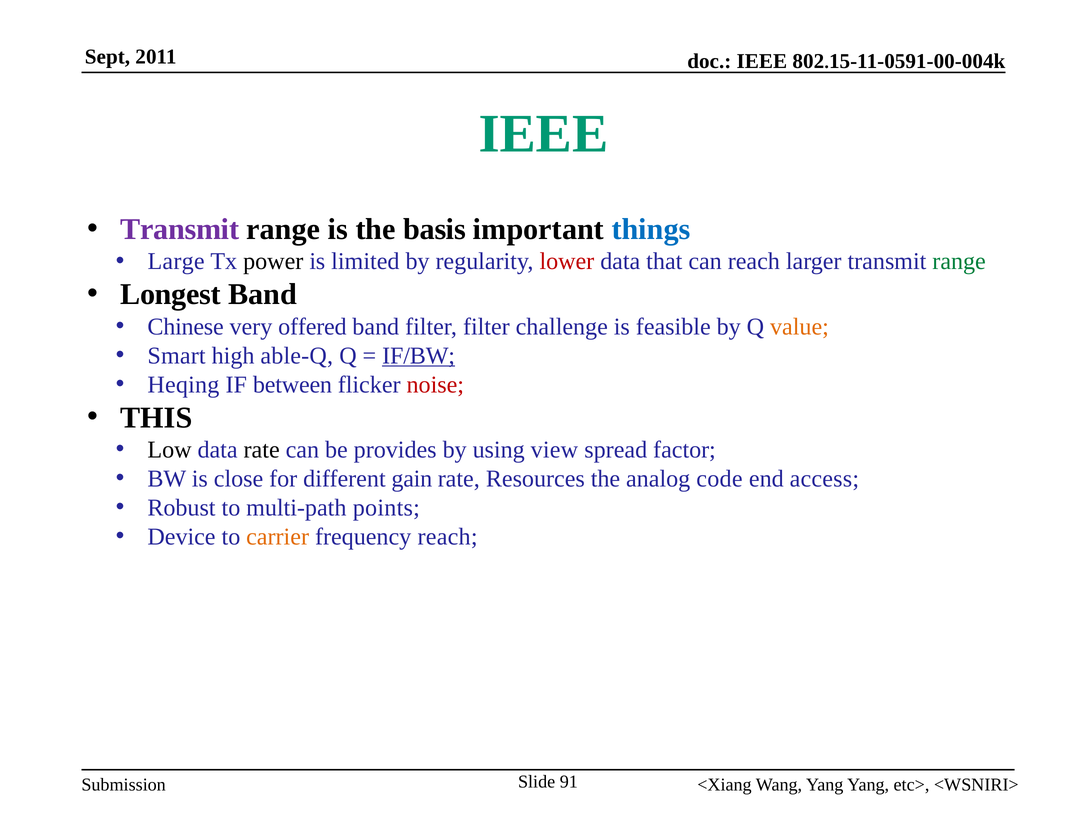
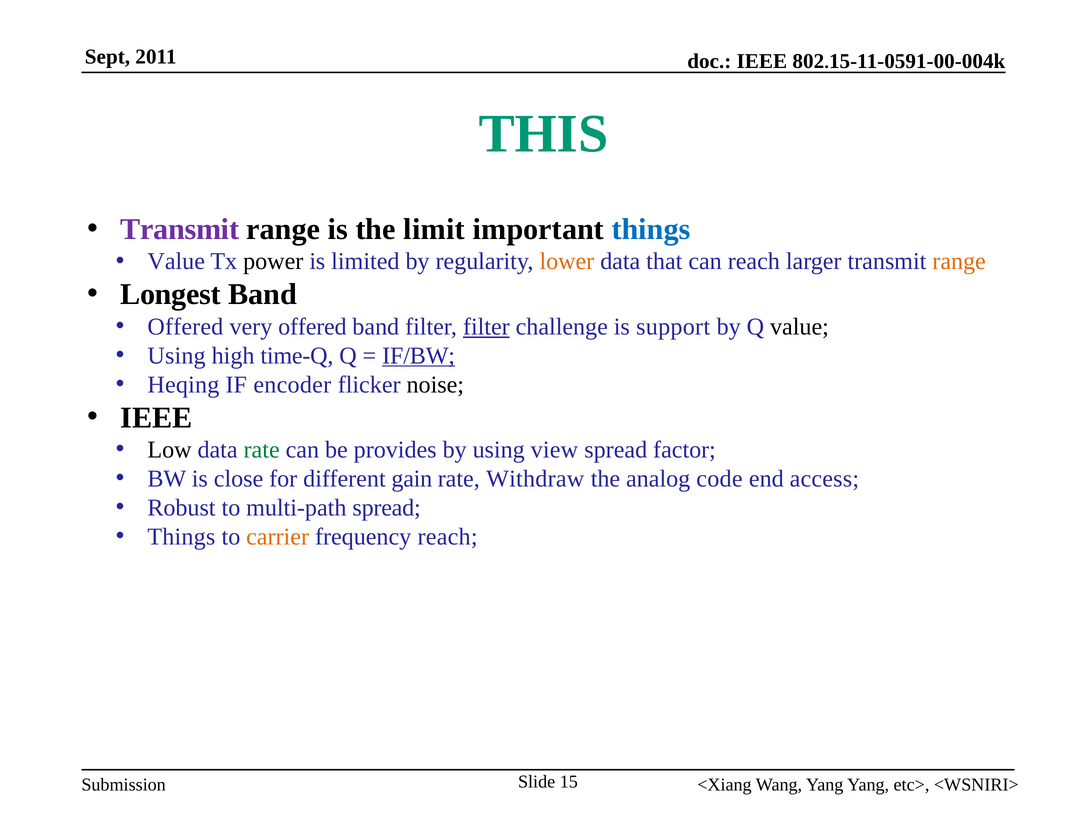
IEEE at (543, 134): IEEE -> THIS
basis: basis -> limit
Large at (176, 262): Large -> Value
lower colour: red -> orange
range at (959, 262) colour: green -> orange
Chinese at (186, 327): Chinese -> Offered
filter at (486, 327) underline: none -> present
feasible: feasible -> support
value at (799, 327) colour: orange -> black
Smart at (177, 356): Smart -> Using
able-Q: able-Q -> time-Q
between: between -> encoder
noise colour: red -> black
THIS at (156, 418): THIS -> IEEE
rate at (262, 450) colour: black -> green
Resources: Resources -> Withdraw
multi-path points: points -> spread
Device at (181, 537): Device -> Things
91: 91 -> 15
